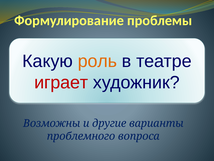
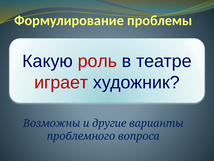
роль colour: orange -> red
